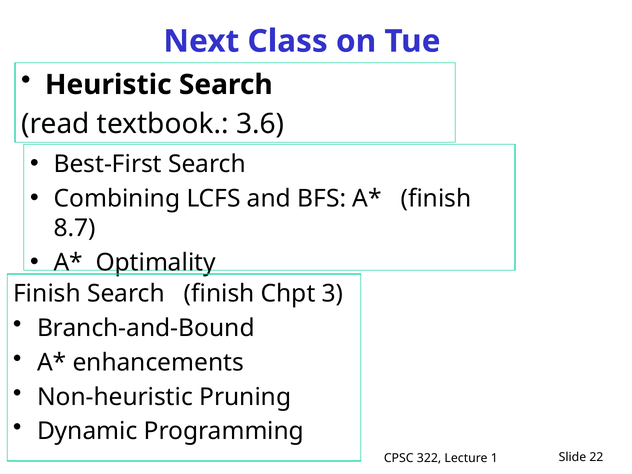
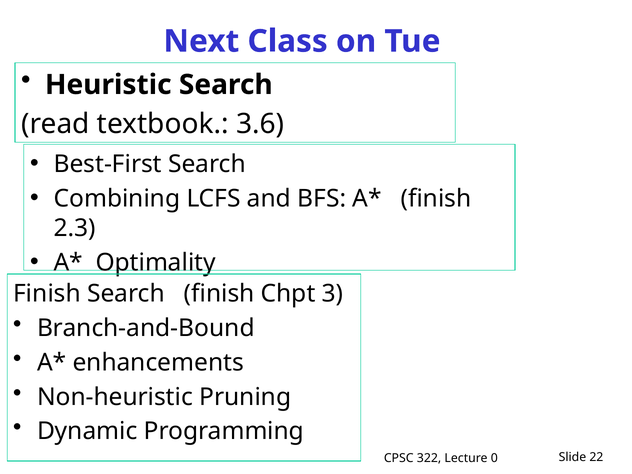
8.7: 8.7 -> 2.3
1: 1 -> 0
